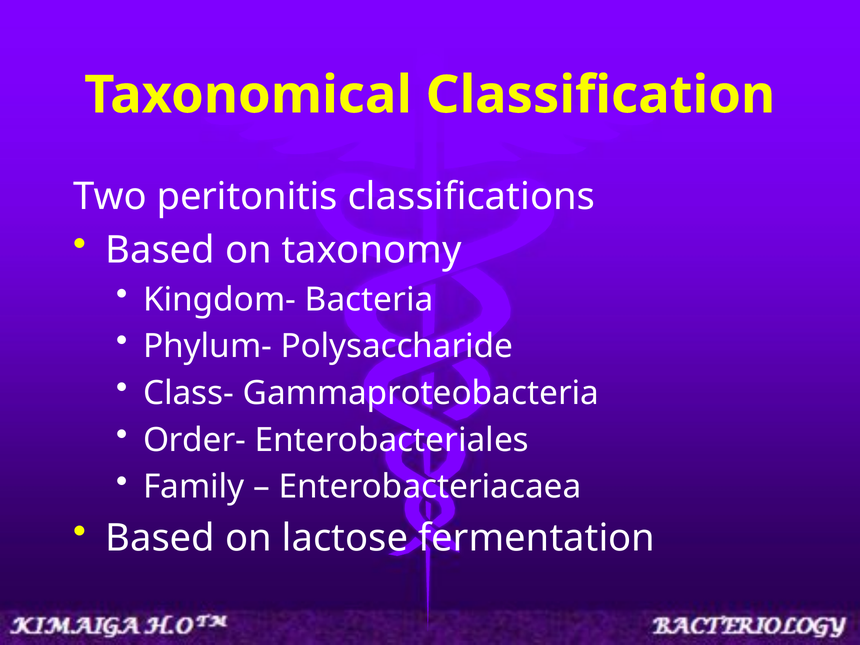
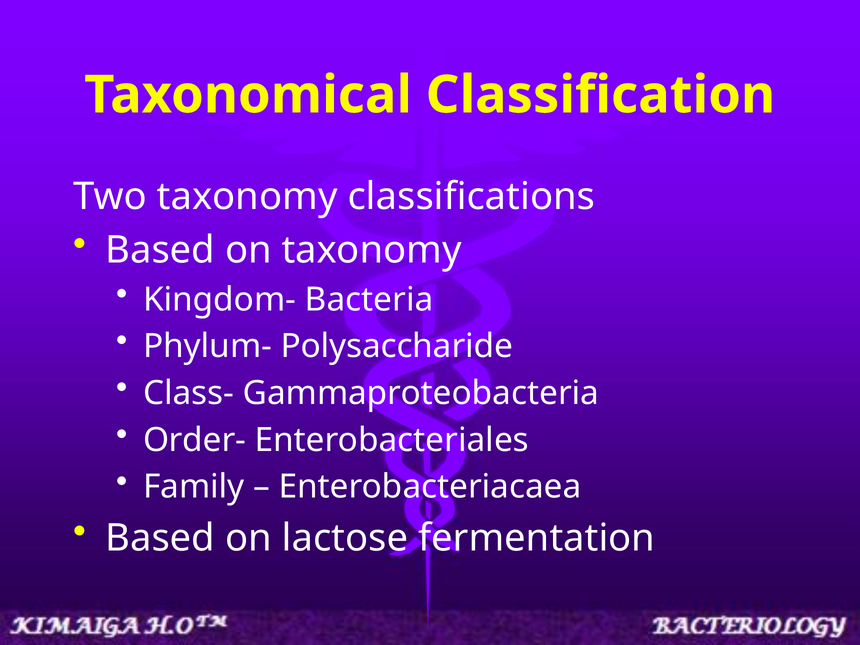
Two peritonitis: peritonitis -> taxonomy
